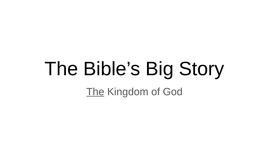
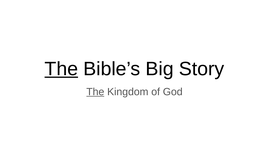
The at (61, 69) underline: none -> present
